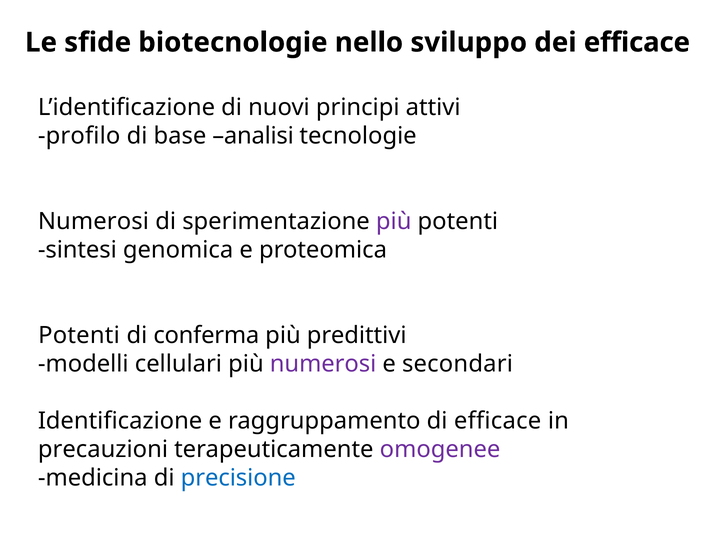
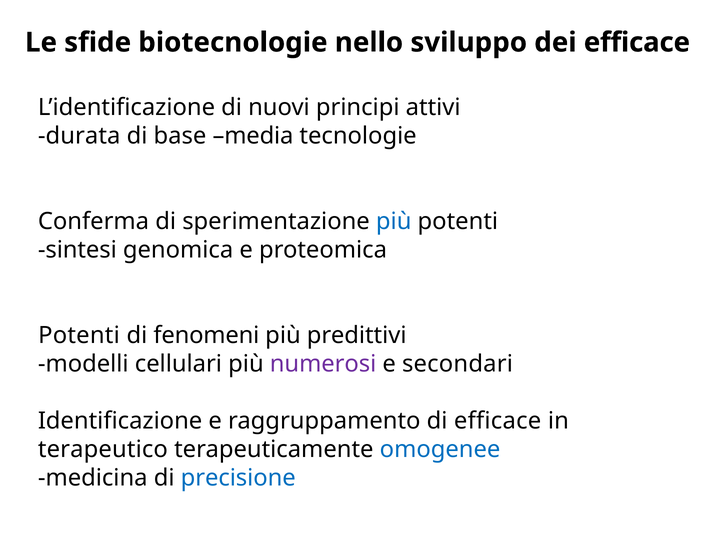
profilo: profilo -> durata
analisi: analisi -> media
Numerosi at (93, 221): Numerosi -> Conferma
più at (394, 221) colour: purple -> blue
conferma: conferma -> fenomeni
precauzioni: precauzioni -> terapeutico
omogenee colour: purple -> blue
